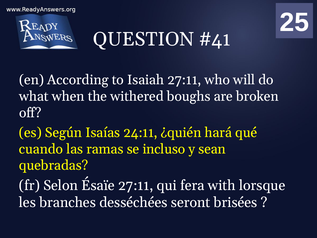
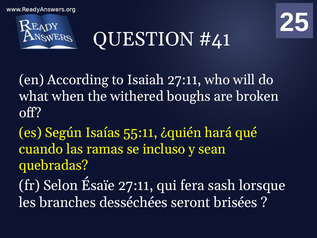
24:11: 24:11 -> 55:11
with: with -> sash
